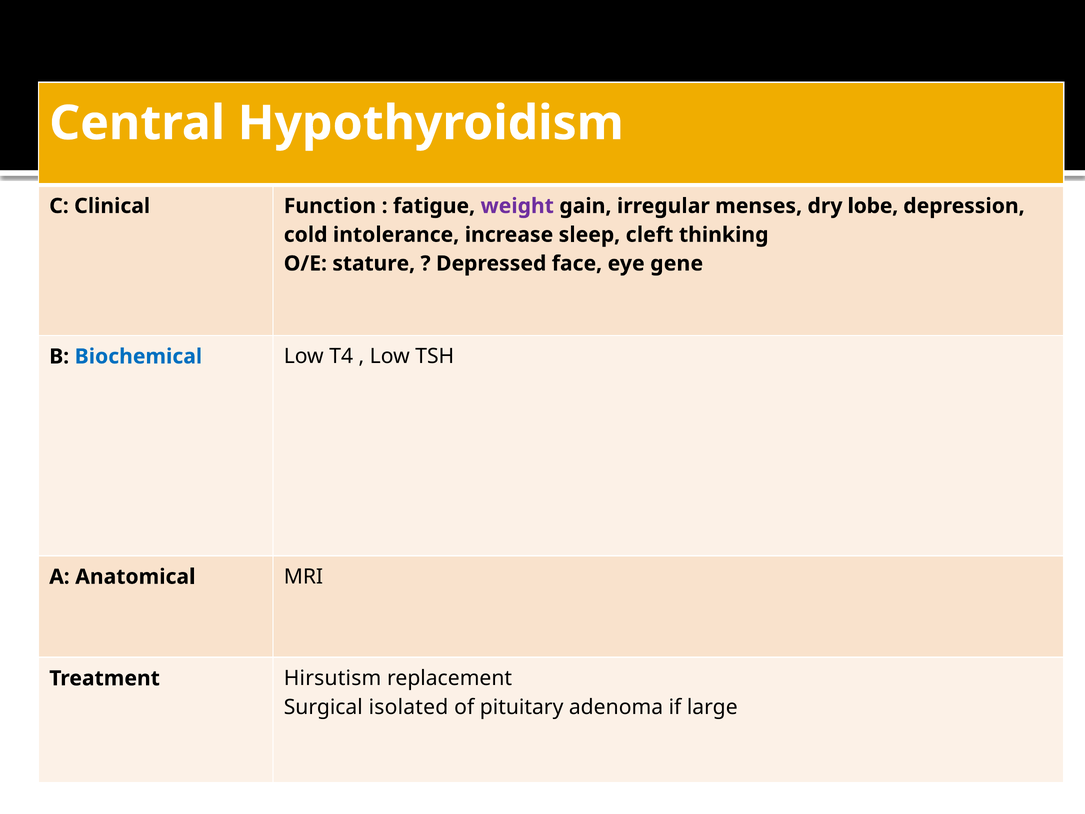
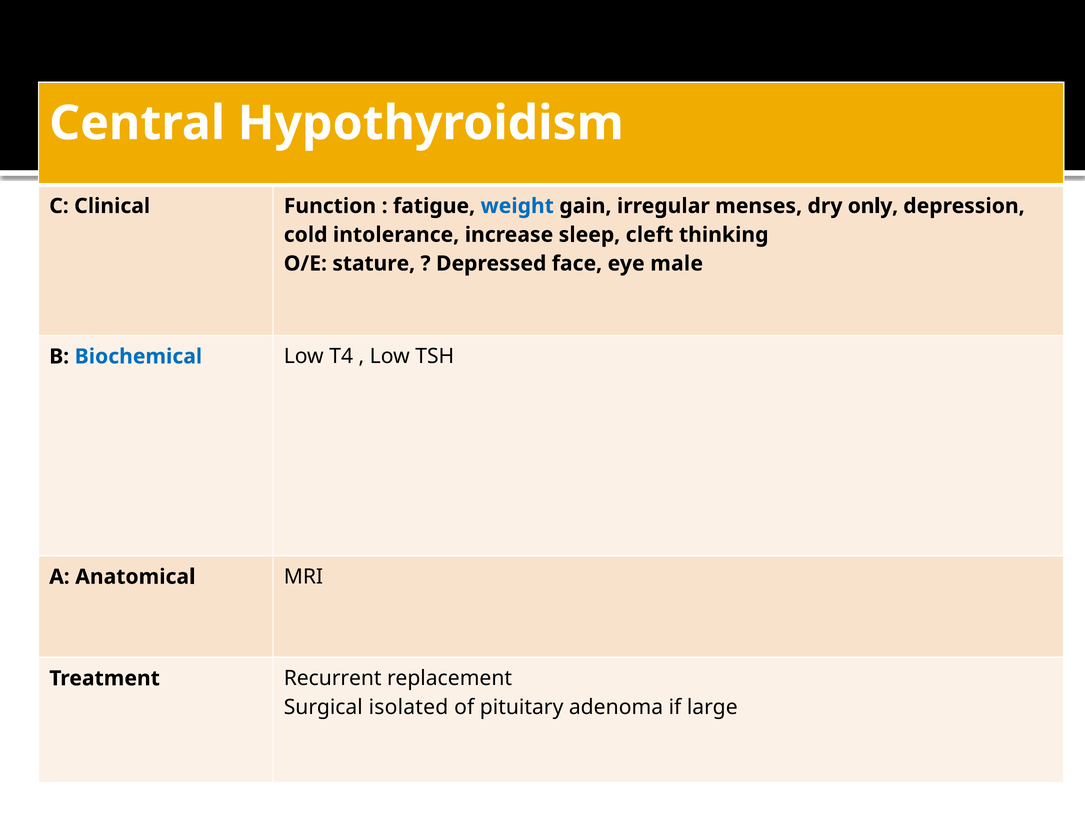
weight colour: purple -> blue
lobe: lobe -> only
gene: gene -> male
Hirsutism: Hirsutism -> Recurrent
